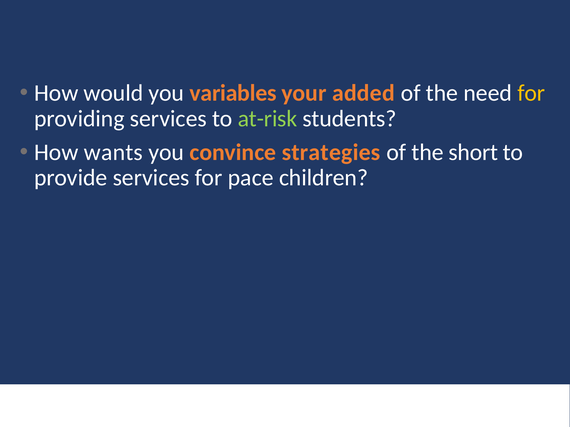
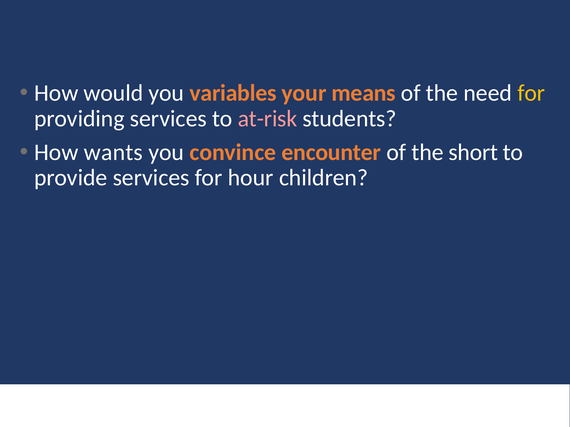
added: added -> means
at-risk colour: light green -> pink
strategies: strategies -> encounter
pace: pace -> hour
